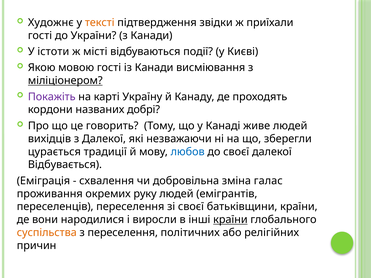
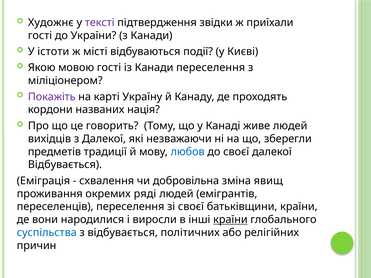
тексті colour: orange -> purple
Канади висміювання: висміювання -> переселення
міліціонером underline: present -> none
добрі: добрі -> нація
цурається: цурається -> предметів
галас: галас -> явищ
руку: руку -> ряді
суспільства colour: orange -> blue
з переселення: переселення -> відбувається
